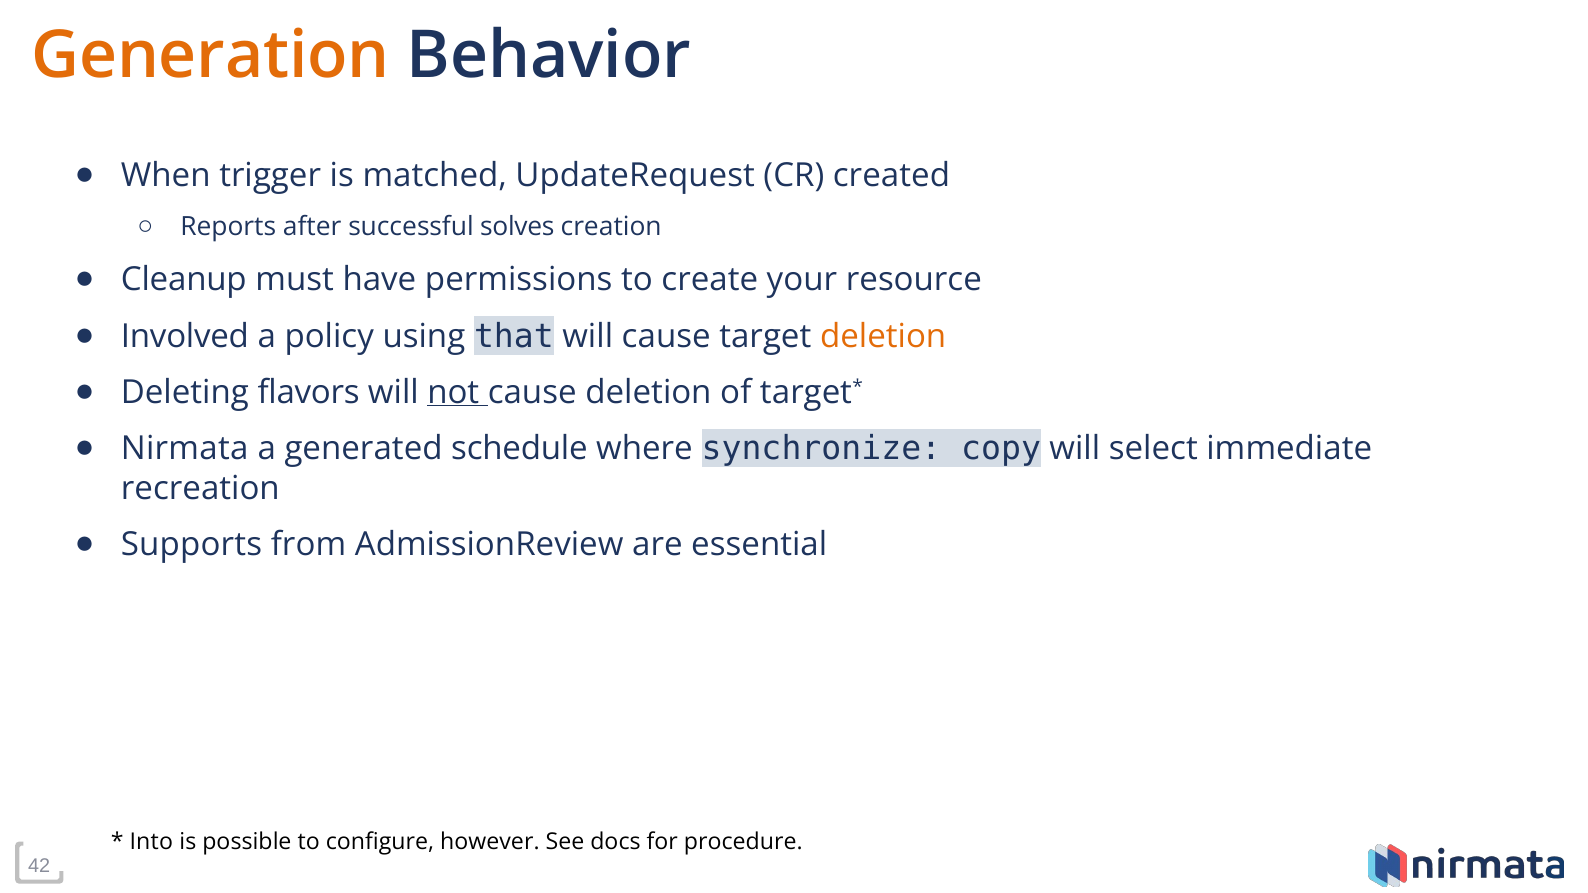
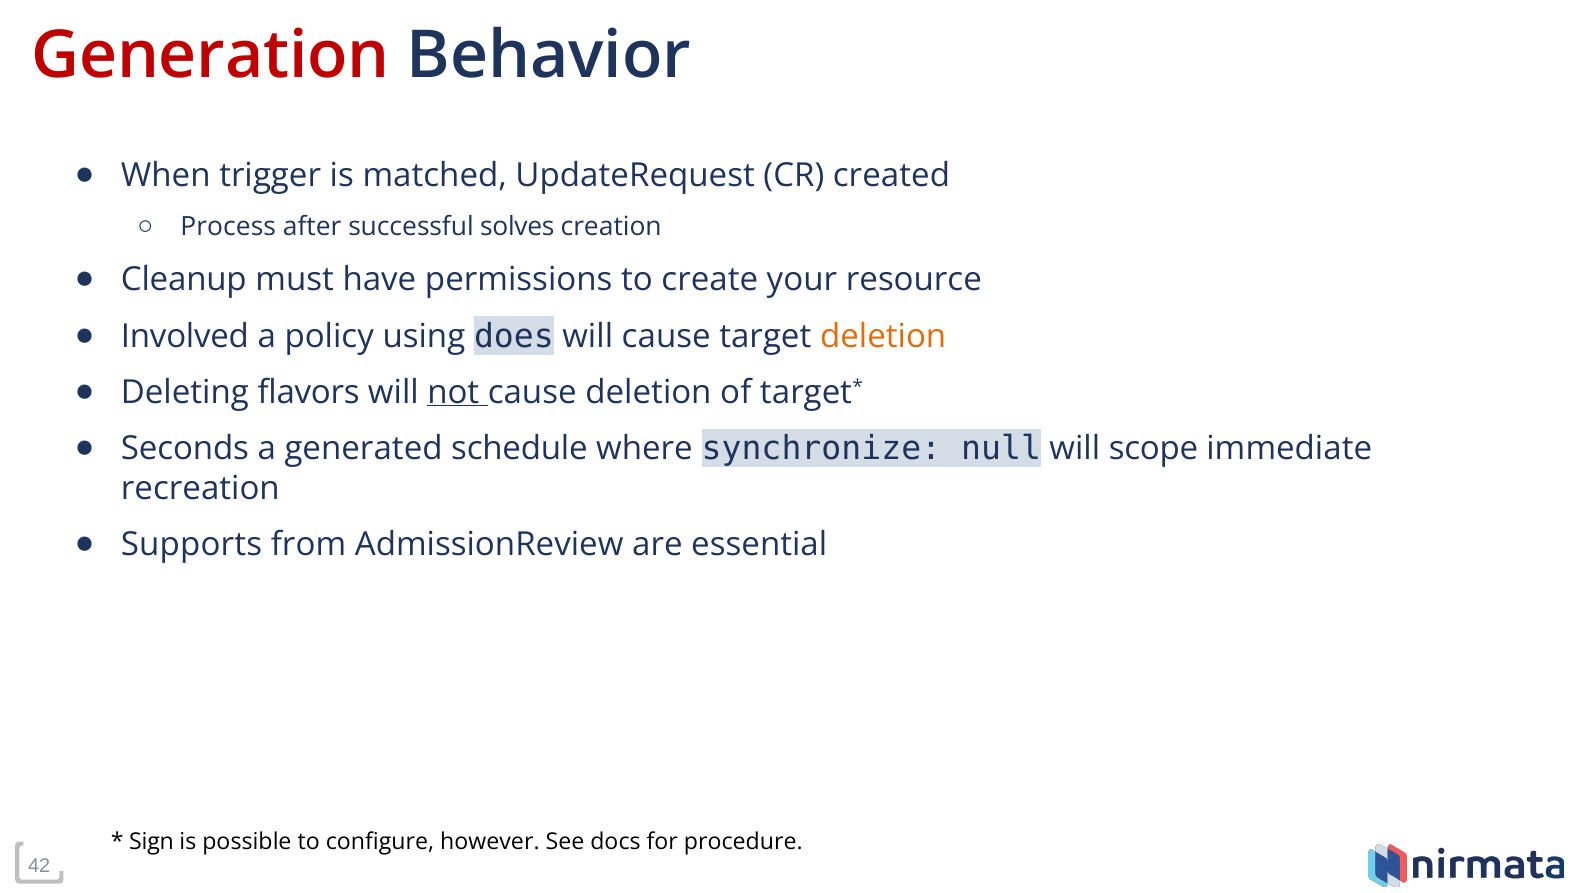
Generation colour: orange -> red
Reports: Reports -> Process
that: that -> does
Nirmata: Nirmata -> Seconds
copy: copy -> null
select: select -> scope
Into: Into -> Sign
